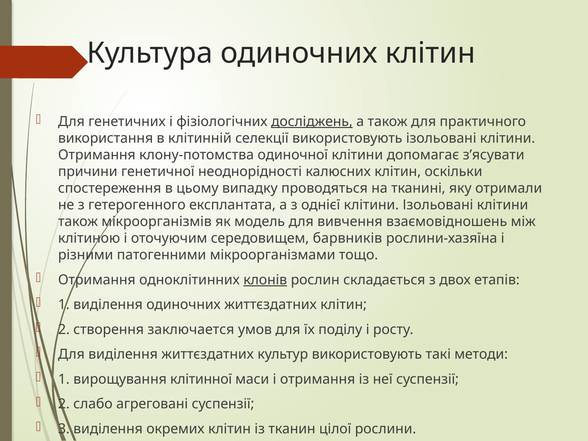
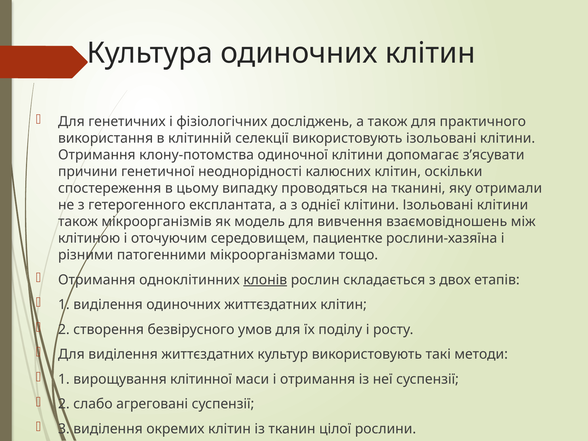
досліджень underline: present -> none
барвників: барвників -> пациентке
заключается: заключается -> безвірусного
